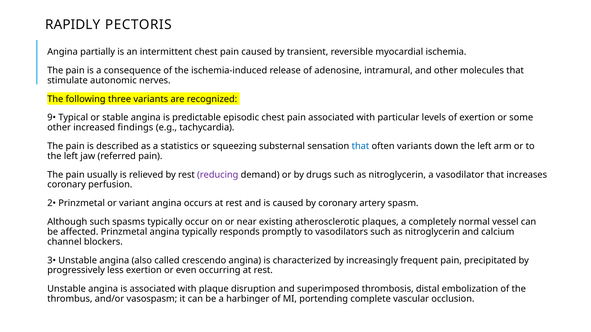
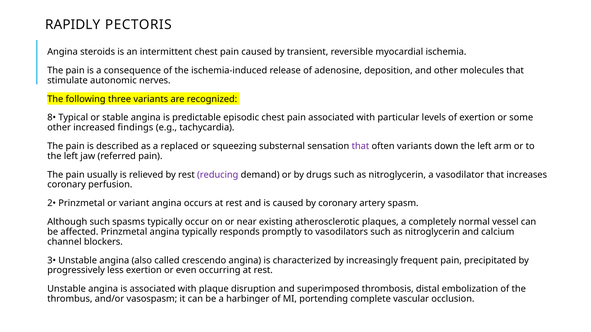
partially: partially -> steroids
intramural: intramural -> deposition
9•: 9• -> 8•
statistics: statistics -> replaced
that at (360, 146) colour: blue -> purple
